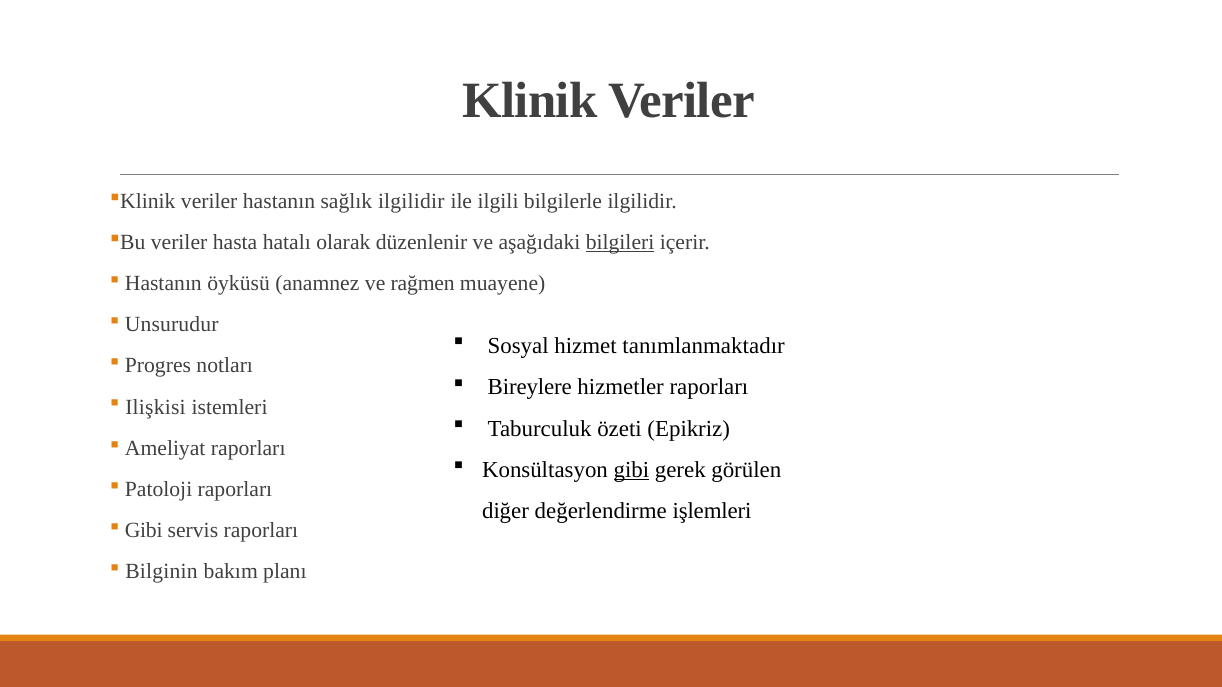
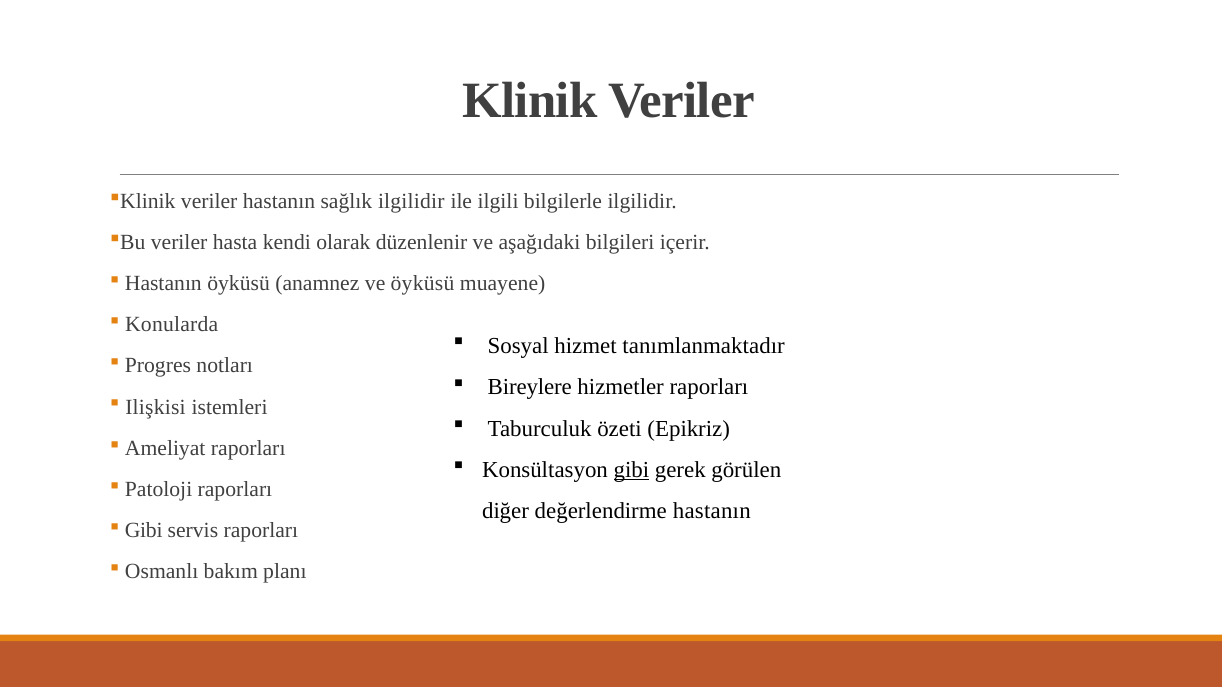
hatalı: hatalı -> kendi
bilgileri underline: present -> none
ve rağmen: rağmen -> öyküsü
Unsurudur: Unsurudur -> Konularda
değerlendirme işlemleri: işlemleri -> hastanın
Bilginin: Bilginin -> Osmanlı
